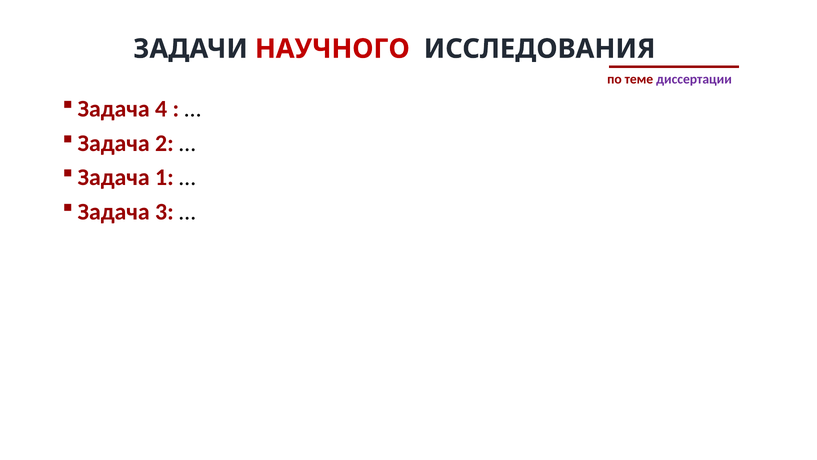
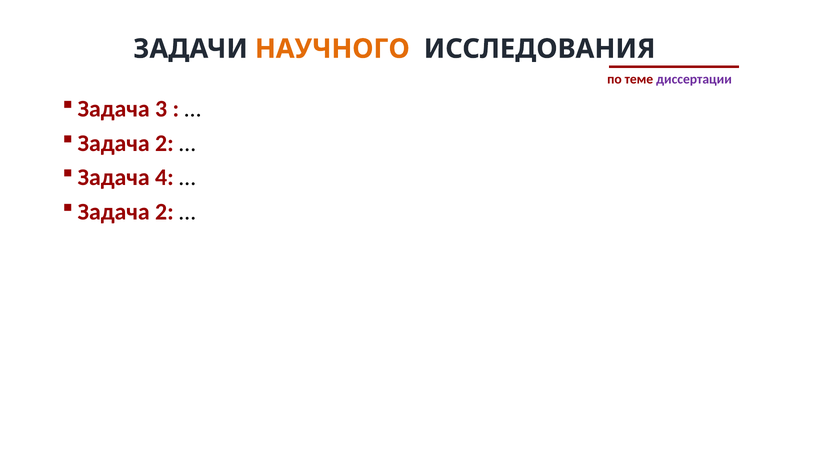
НАУЧНОГО colour: red -> orange
4: 4 -> 3
1: 1 -> 4
3 at (164, 212): 3 -> 2
